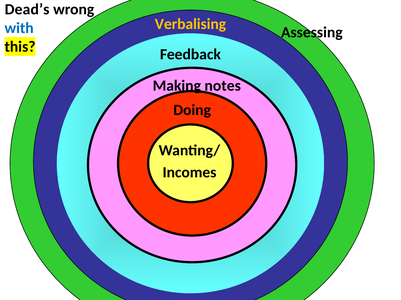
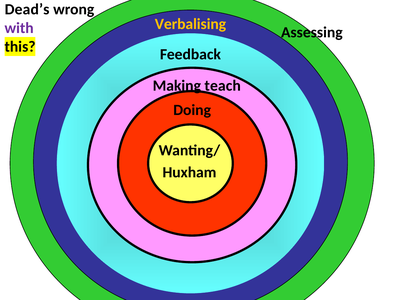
with colour: blue -> purple
notes: notes -> teach
Incomes: Incomes -> Huxham
